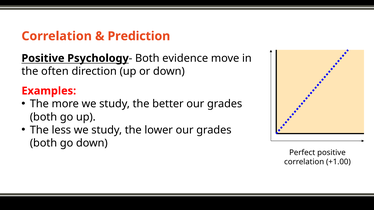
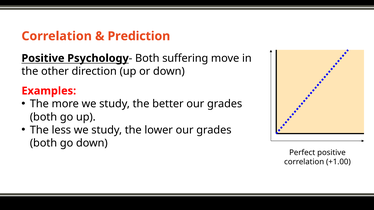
evidence: evidence -> suffering
often: often -> other
